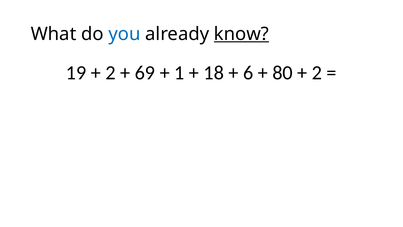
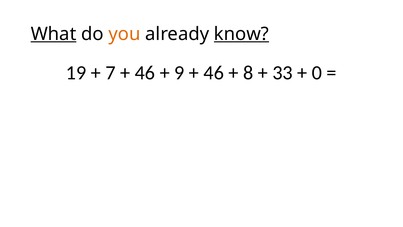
What underline: none -> present
you colour: blue -> orange
2 at (111, 73): 2 -> 7
69 at (145, 73): 69 -> 46
1: 1 -> 9
18 at (214, 73): 18 -> 46
6: 6 -> 8
80: 80 -> 33
2 at (317, 73): 2 -> 0
